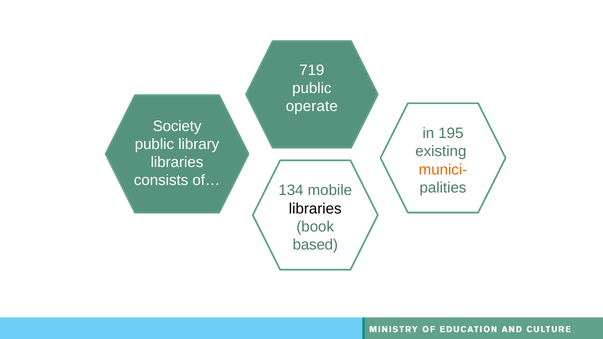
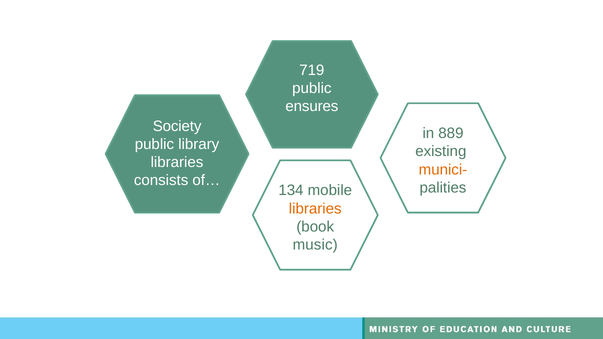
operate: operate -> ensures
195: 195 -> 889
libraries at (315, 209) colour: black -> orange
based: based -> music
